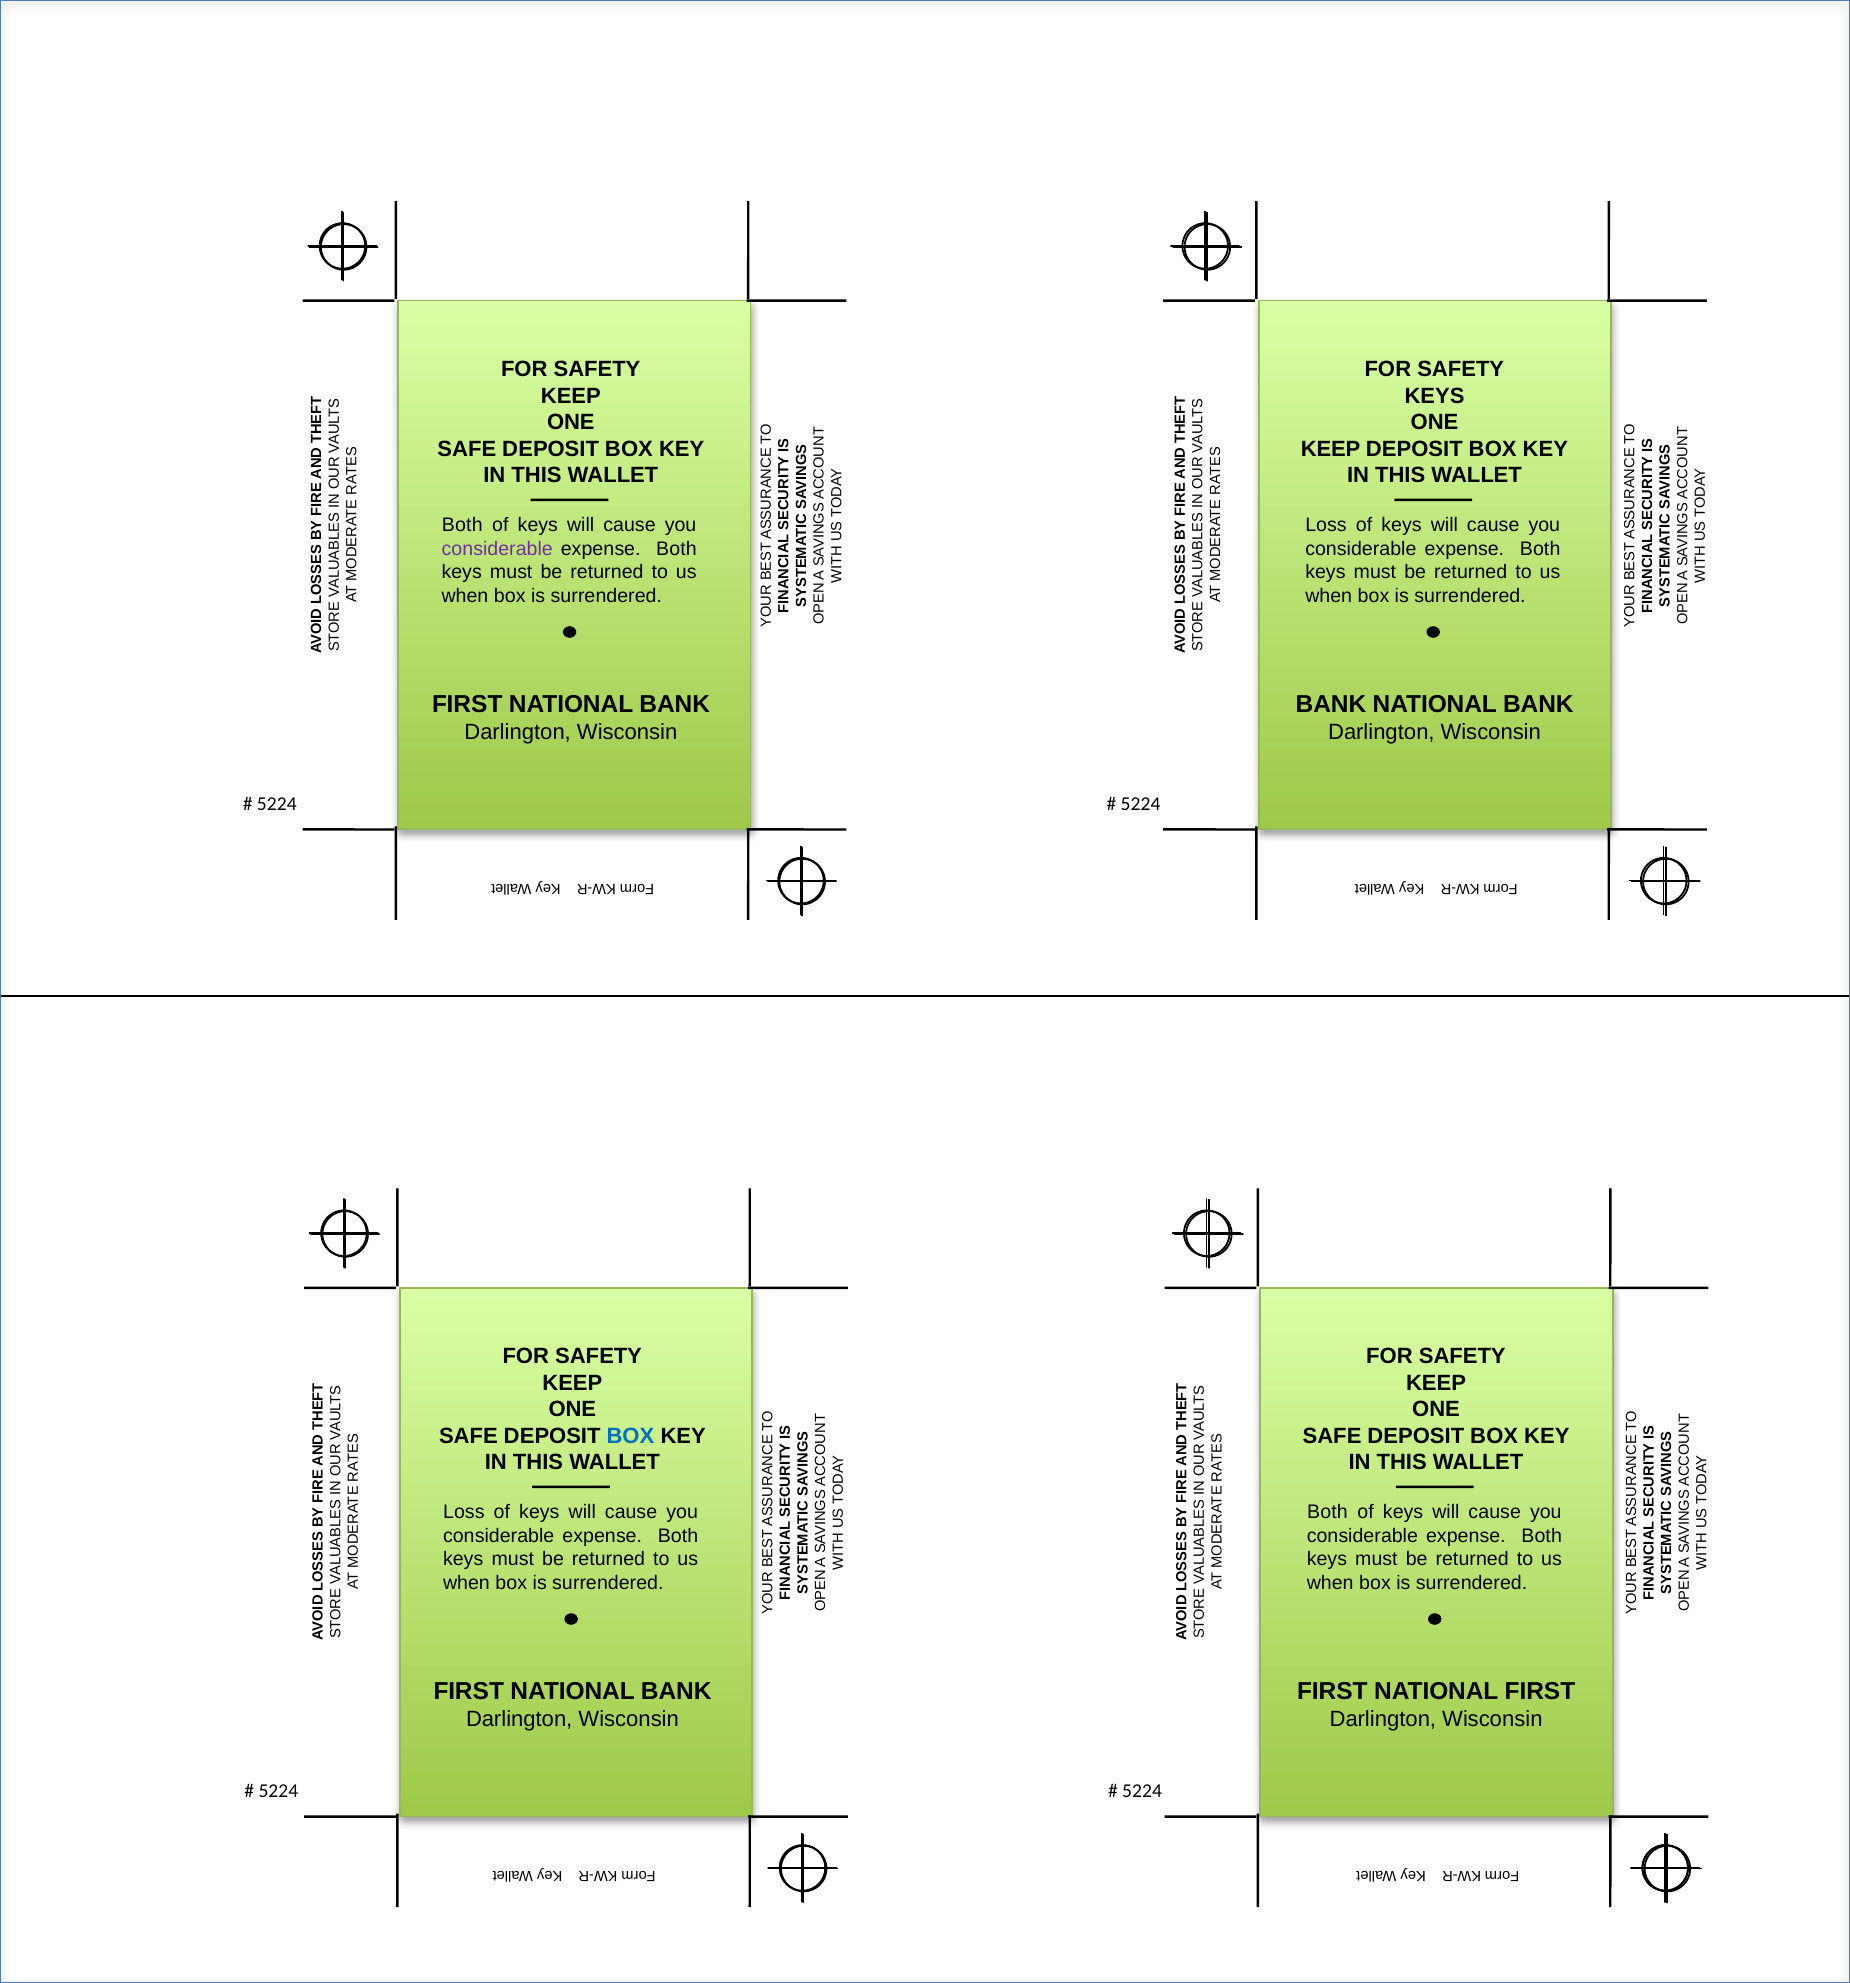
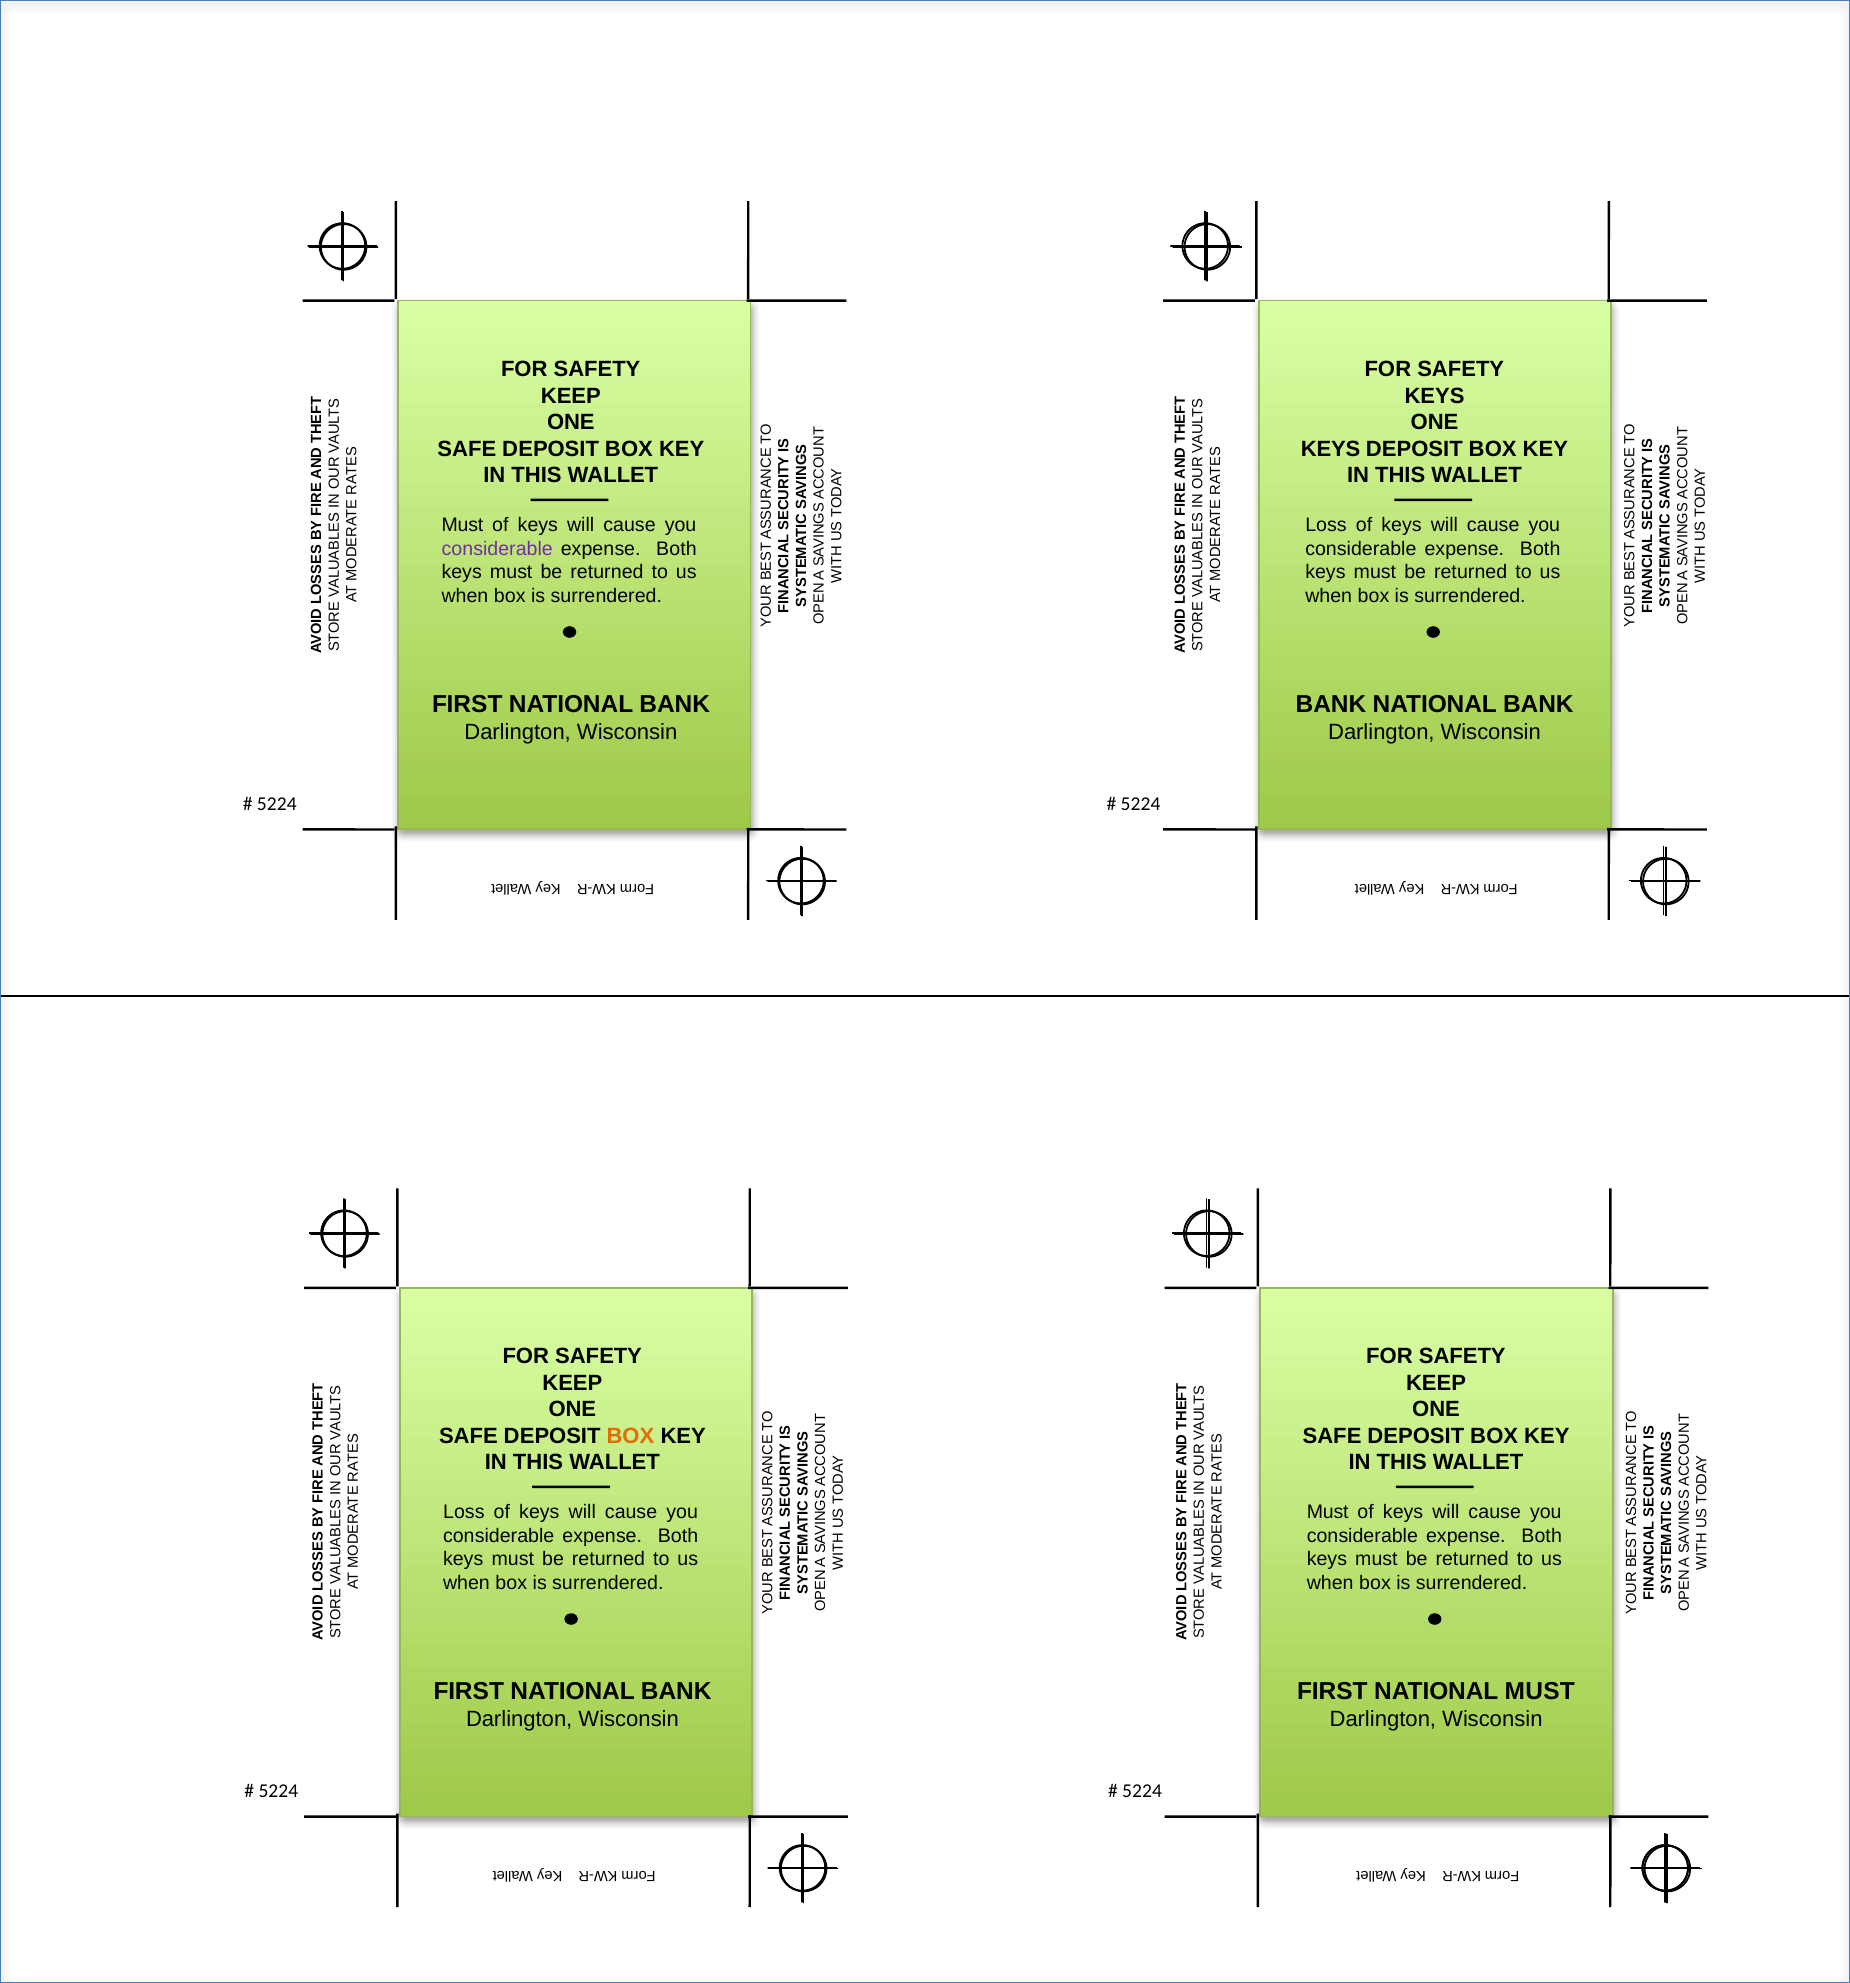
KEEP at (1331, 449): KEEP -> KEYS
Both at (462, 525): Both -> Must
BOX at (630, 1435) colour: blue -> orange
Both at (1327, 1512): Both -> Must
NATIONAL FIRST: FIRST -> MUST
